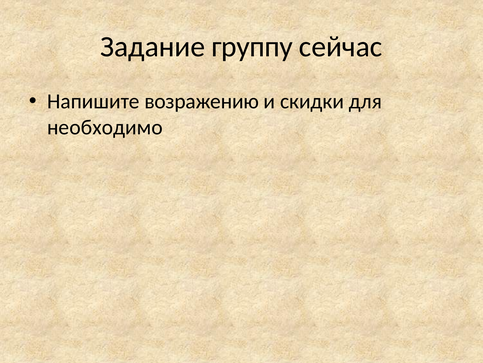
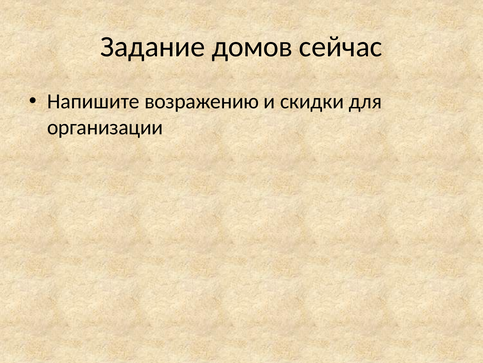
группу: группу -> домов
необходимо: необходимо -> организации
